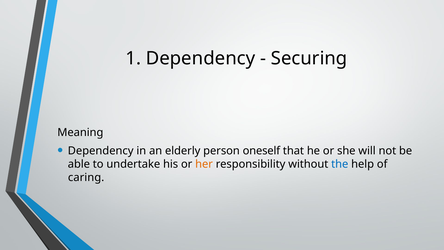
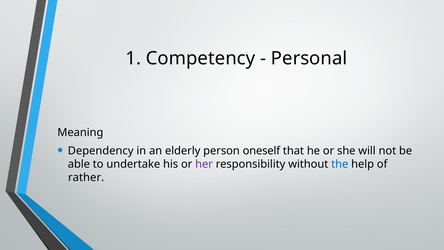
1 Dependency: Dependency -> Competency
Securing: Securing -> Personal
her colour: orange -> purple
caring: caring -> rather
